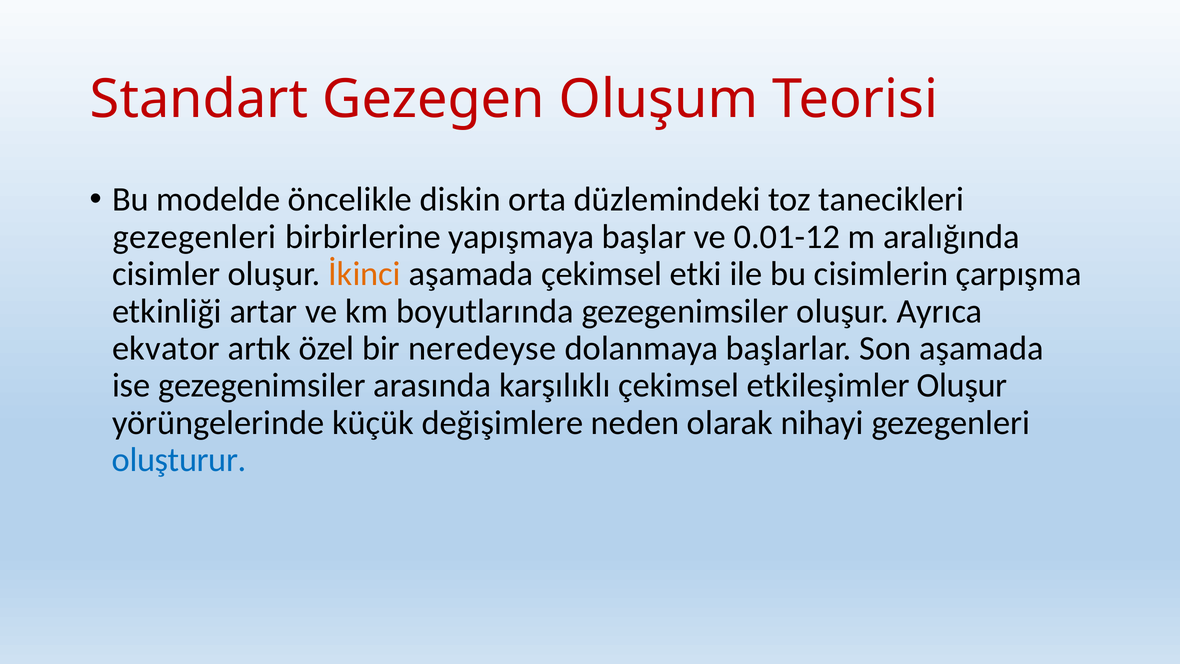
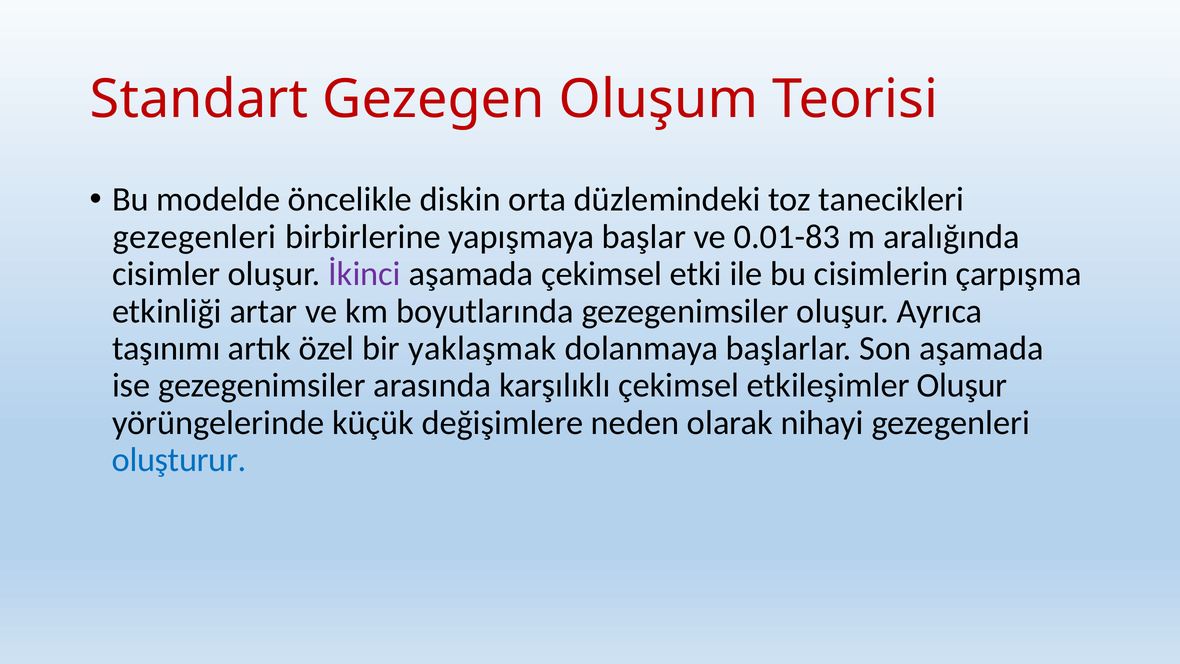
0.01-12: 0.01-12 -> 0.01-83
İkinci colour: orange -> purple
ekvator: ekvator -> taşınımı
neredeyse: neredeyse -> yaklaşmak
